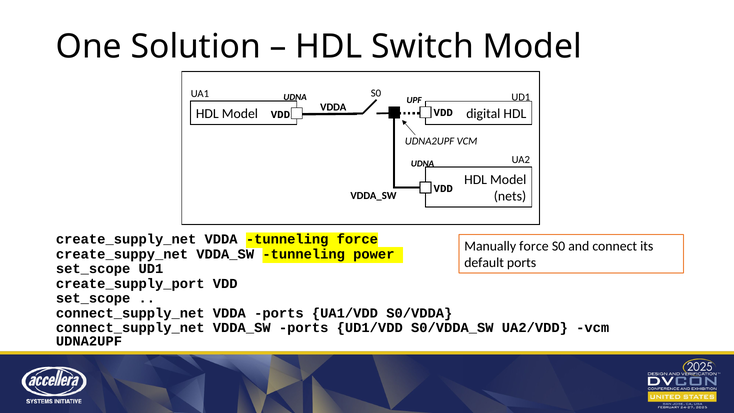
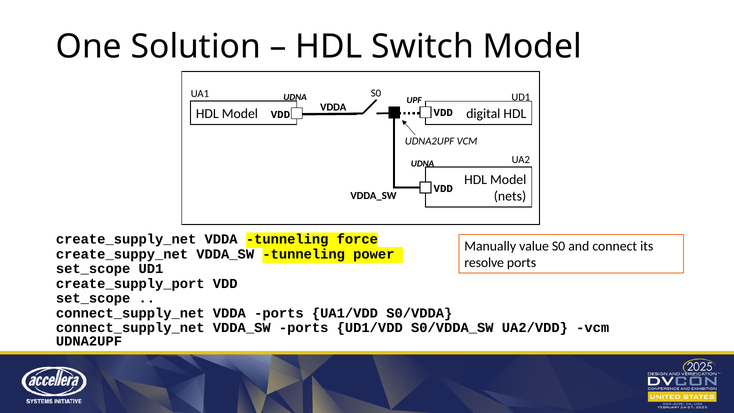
Manually force: force -> value
default: default -> resolve
